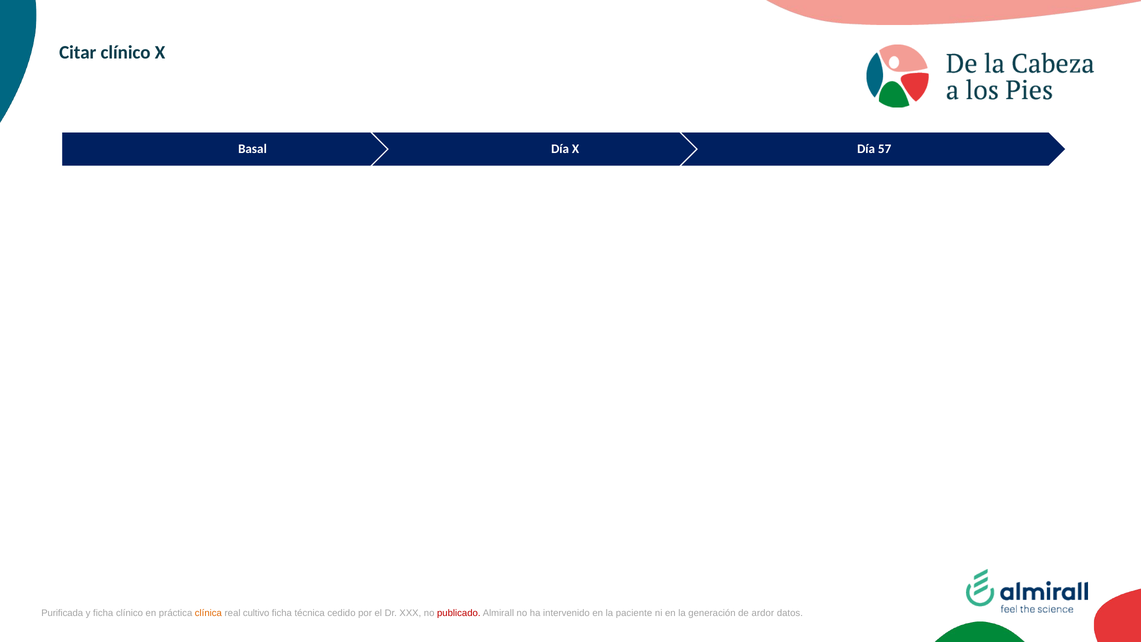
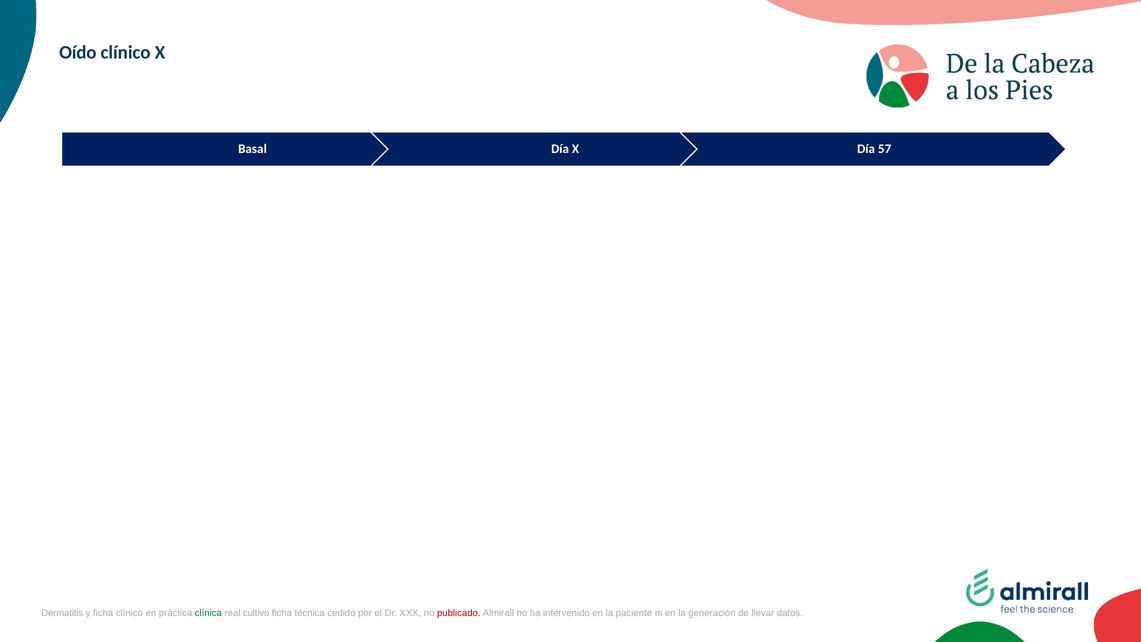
Citar: Citar -> Oído
Purificada: Purificada -> Dermatitis
clínica colour: orange -> green
ardor: ardor -> llevar
